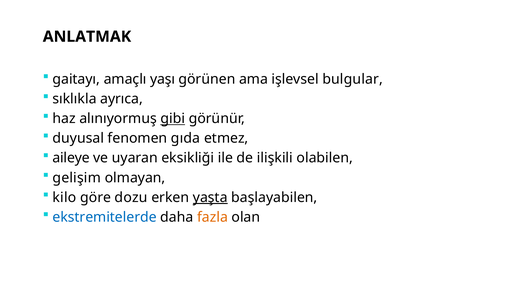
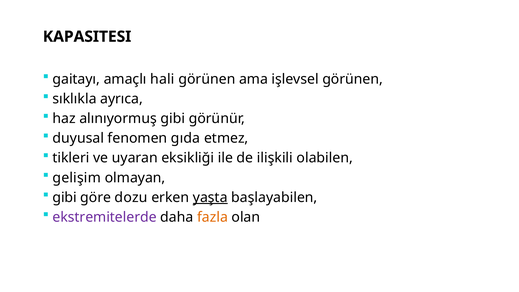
ANLATMAK: ANLATMAK -> KAPASITESI
yaşı: yaşı -> hali
işlevsel bulgular: bulgular -> görünen
gibi at (173, 119) underline: present -> none
aileye: aileye -> tikleri
kilo at (65, 197): kilo -> gibi
ekstremitelerde colour: blue -> purple
